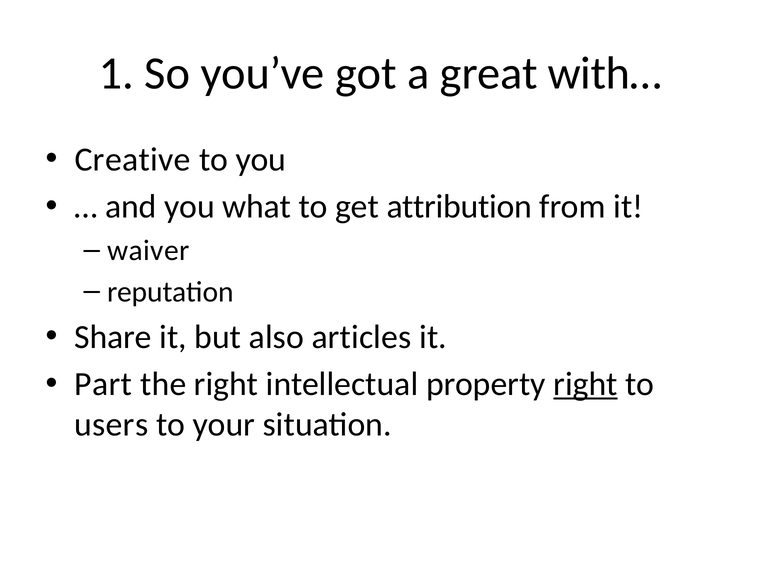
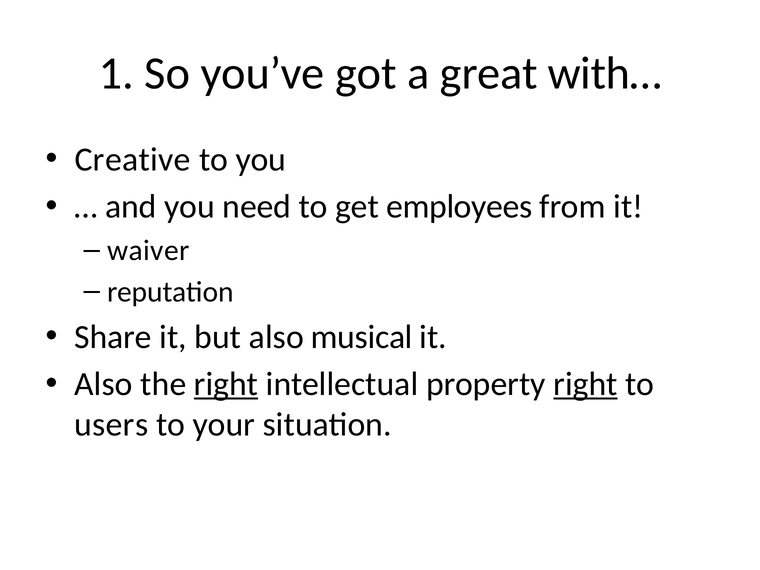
what: what -> need
attribution: attribution -> employees
articles: articles -> musical
Part at (103, 384): Part -> Also
right at (226, 384) underline: none -> present
